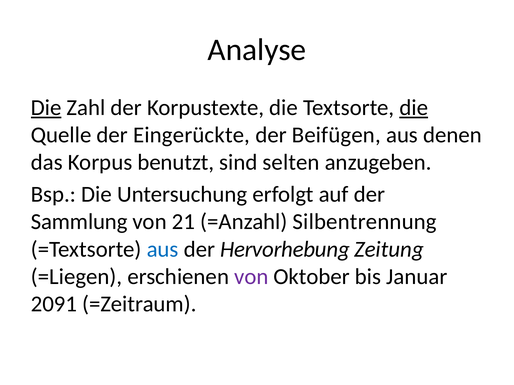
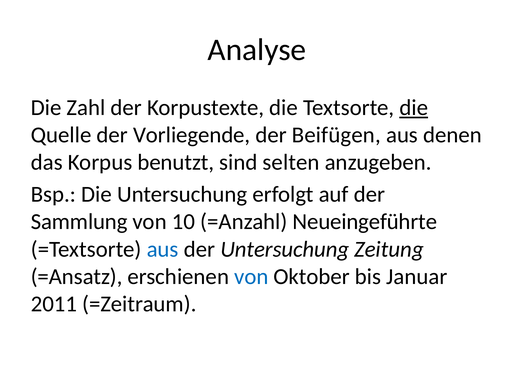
Die at (46, 108) underline: present -> none
Eingerückte: Eingerückte -> Vorliegende
21: 21 -> 10
Silbentrennung: Silbentrennung -> Neueingeführte
der Hervorhebung: Hervorhebung -> Untersuchung
=Liegen: =Liegen -> =Ansatz
von at (251, 277) colour: purple -> blue
2091: 2091 -> 2011
